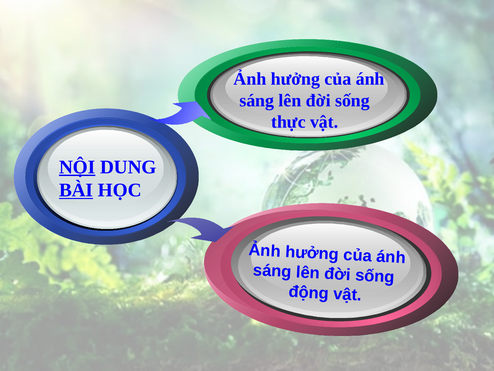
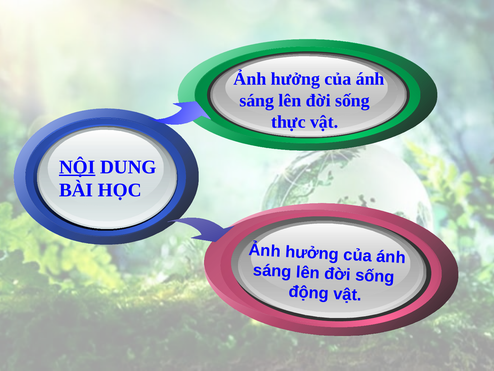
BÀI underline: present -> none
